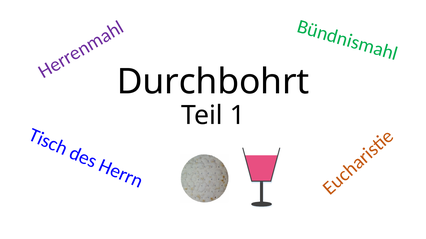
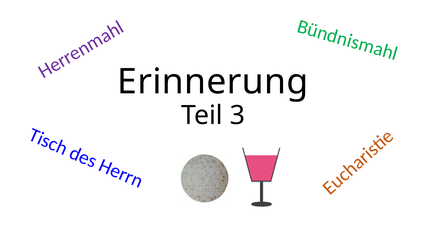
Durchbohrt: Durchbohrt -> Erinnerung
1: 1 -> 3
